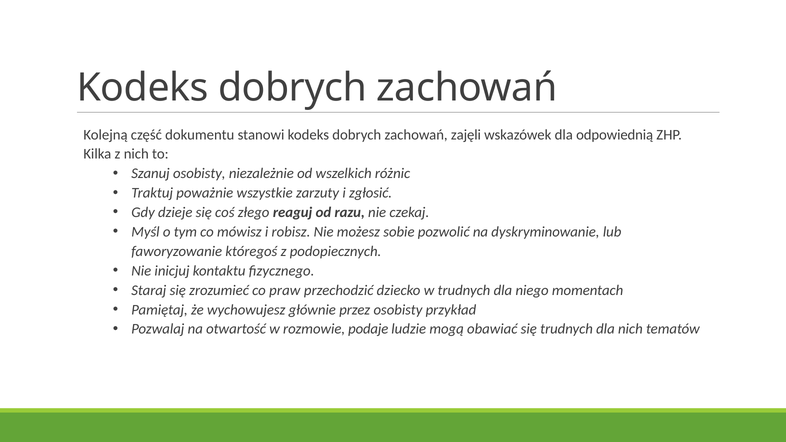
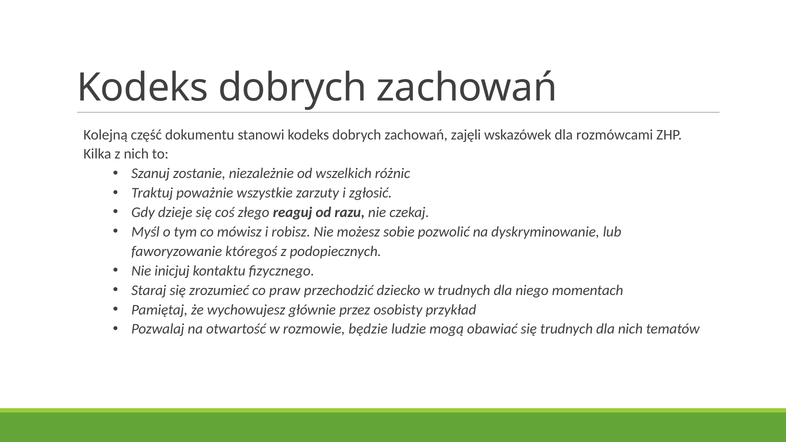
odpowiednią: odpowiednią -> rozmówcami
Szanuj osobisty: osobisty -> zostanie
podaje: podaje -> będzie
